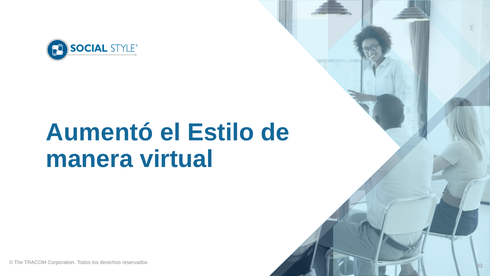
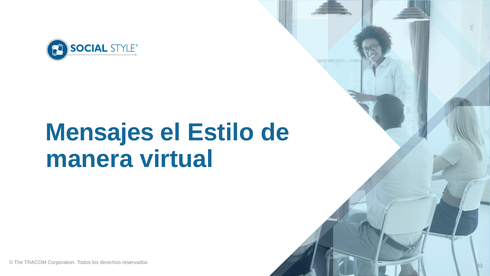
Aumentó: Aumentó -> Mensajes
